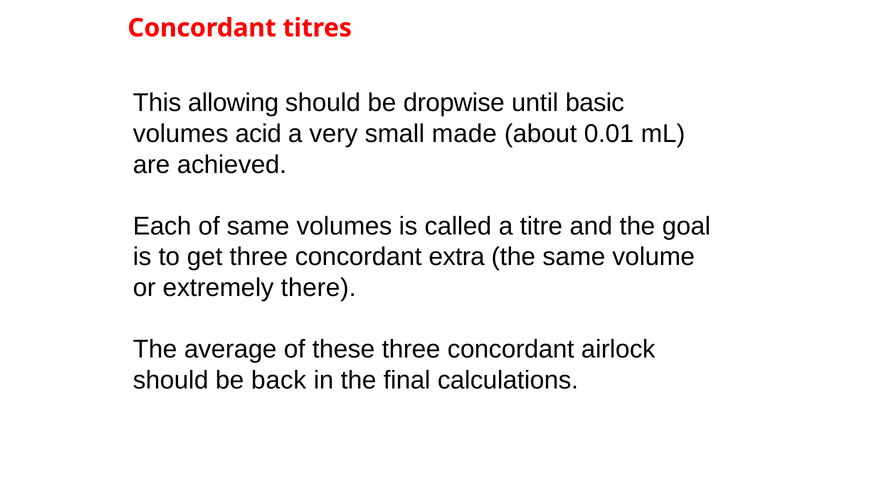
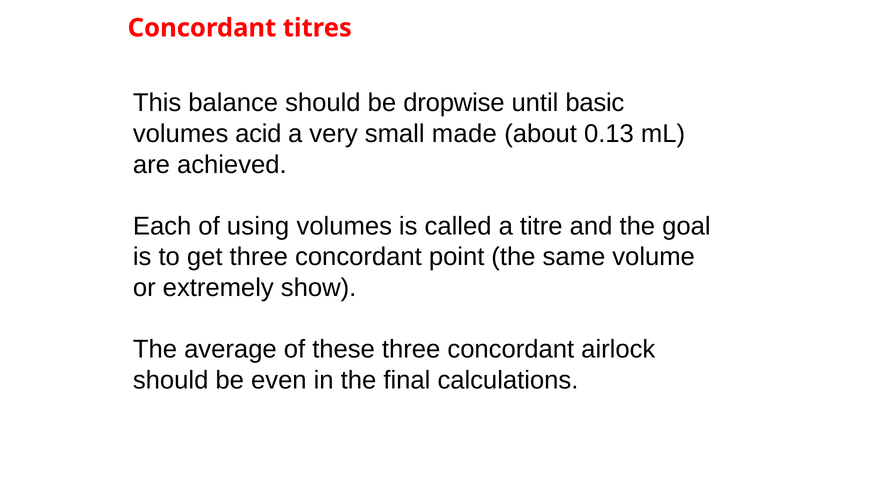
allowing: allowing -> balance
0.01: 0.01 -> 0.13
of same: same -> using
extra: extra -> point
there: there -> show
back: back -> even
